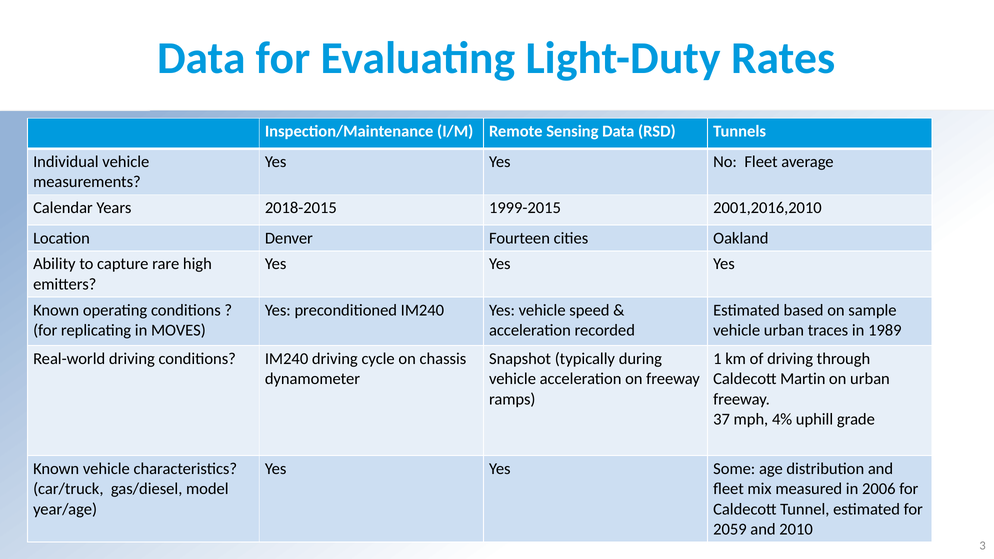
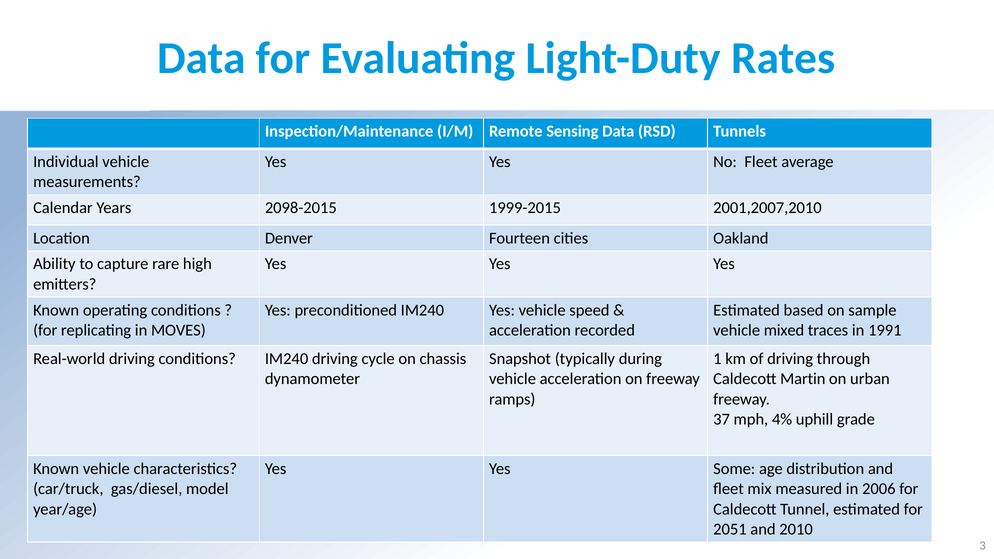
2018-2015: 2018-2015 -> 2098-2015
2001,2016,2010: 2001,2016,2010 -> 2001,2007,2010
vehicle urban: urban -> mixed
1989: 1989 -> 1991
2059: 2059 -> 2051
